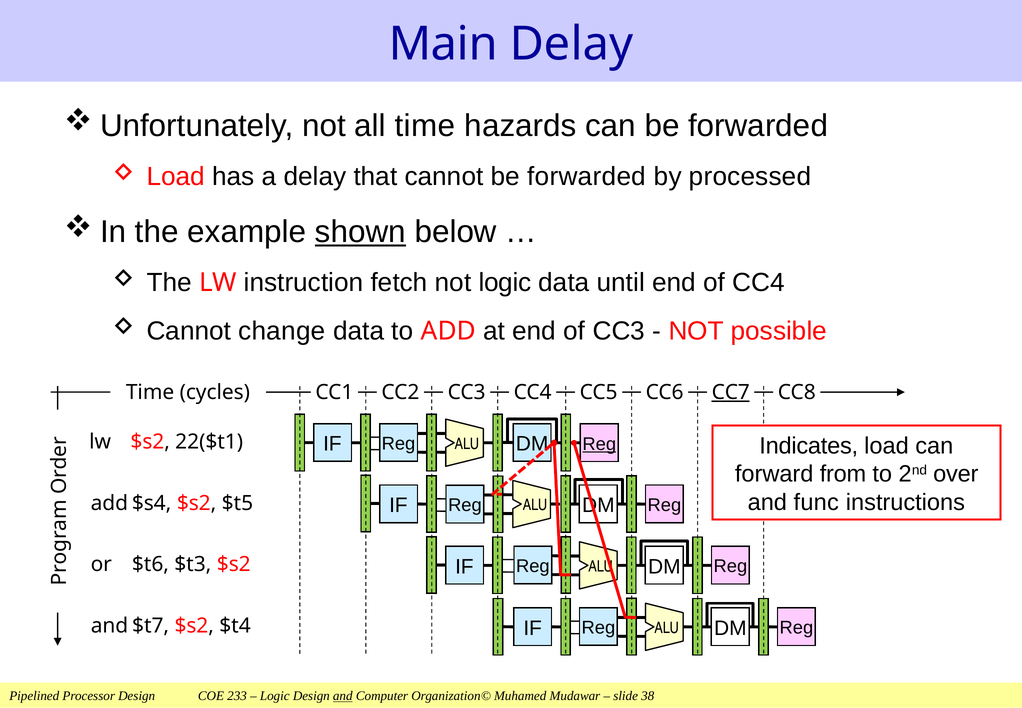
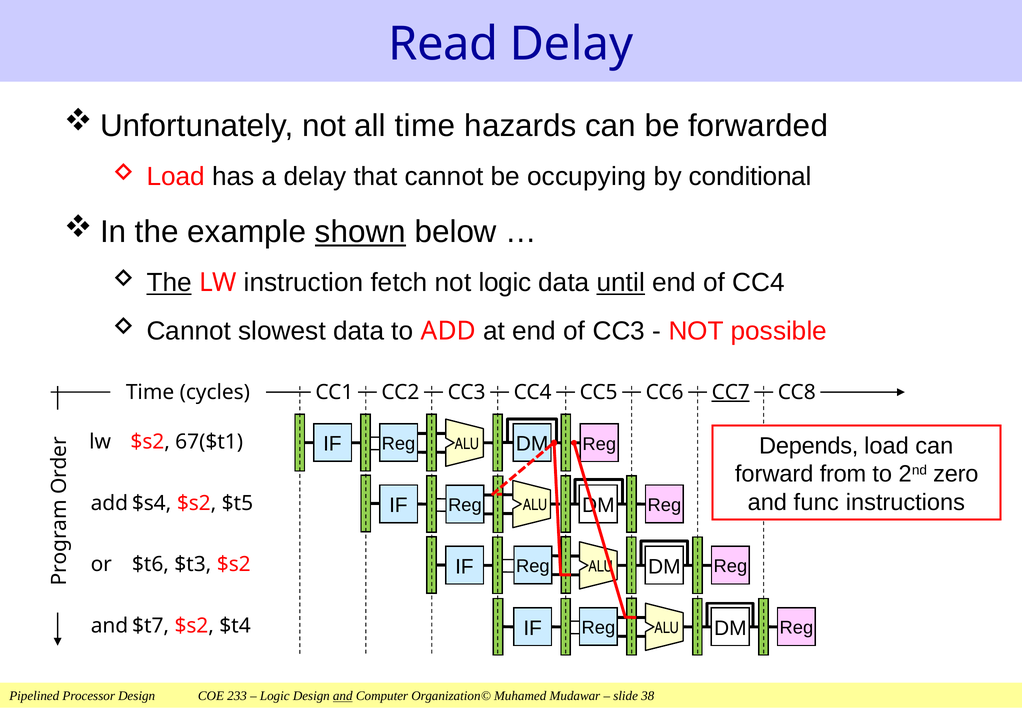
Main: Main -> Read
cannot be forwarded: forwarded -> occupying
processed: processed -> conditional
The at (169, 283) underline: none -> present
until underline: none -> present
change: change -> slowest
Indicates: Indicates -> Depends
Reg at (599, 444) underline: present -> none
22($t1: 22($t1 -> 67($t1
over: over -> zero
